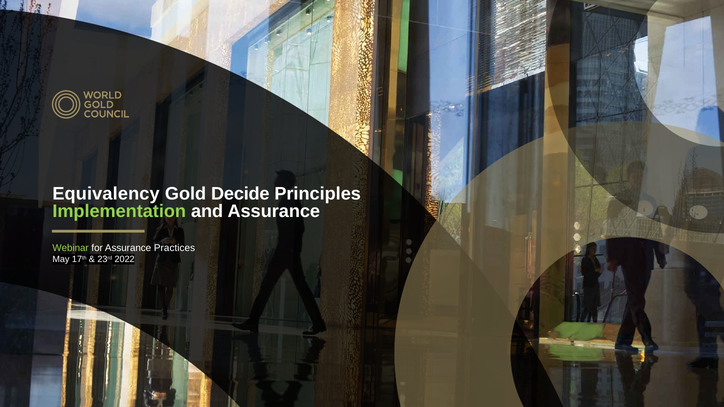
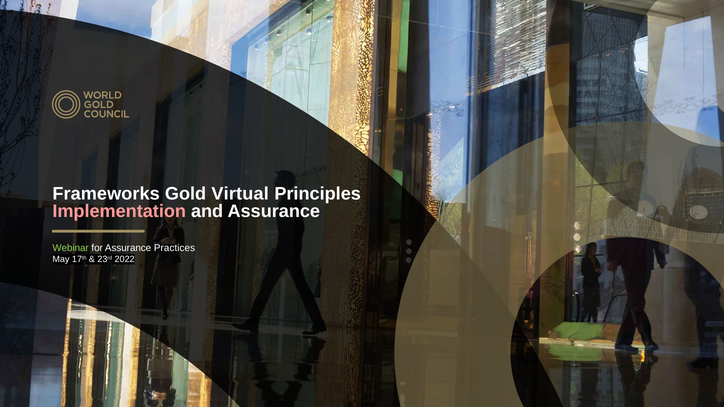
Equivalency: Equivalency -> Frameworks
Decide: Decide -> Virtual
Implementation colour: light green -> pink
